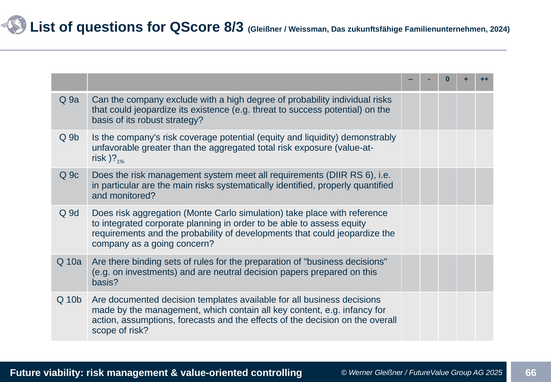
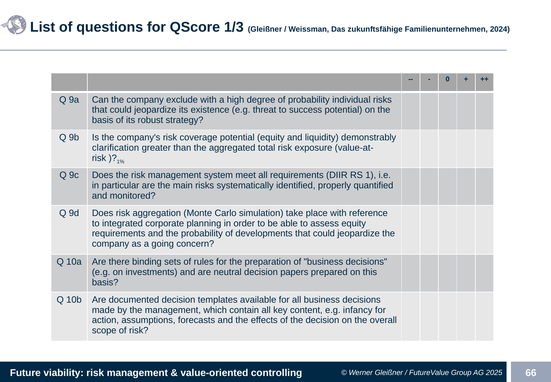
8/3: 8/3 -> 1/3
unfavorable: unfavorable -> clarification
6: 6 -> 1
